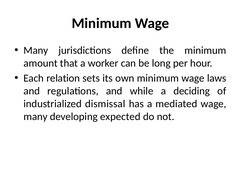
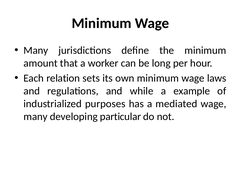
deciding: deciding -> example
dismissal: dismissal -> purposes
expected: expected -> particular
